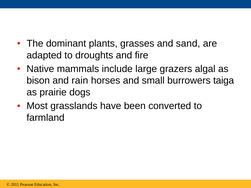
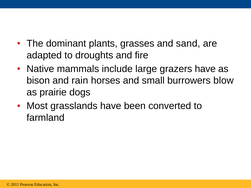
grazers algal: algal -> have
taiga: taiga -> blow
